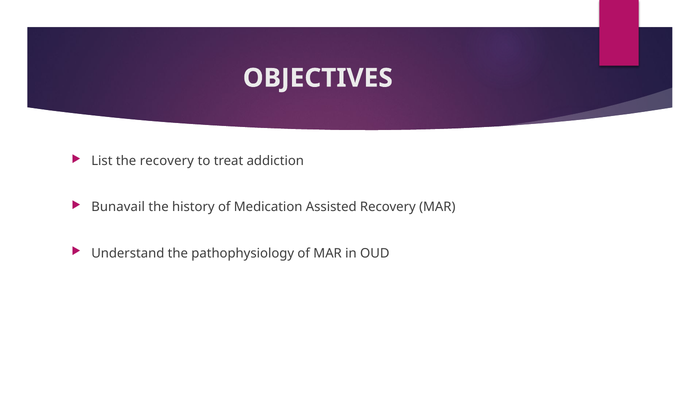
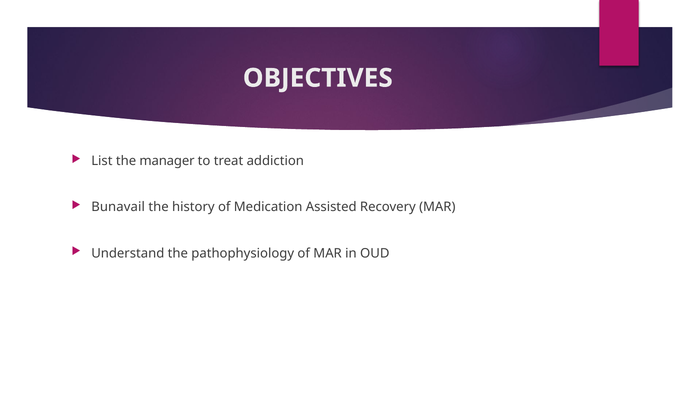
the recovery: recovery -> manager
